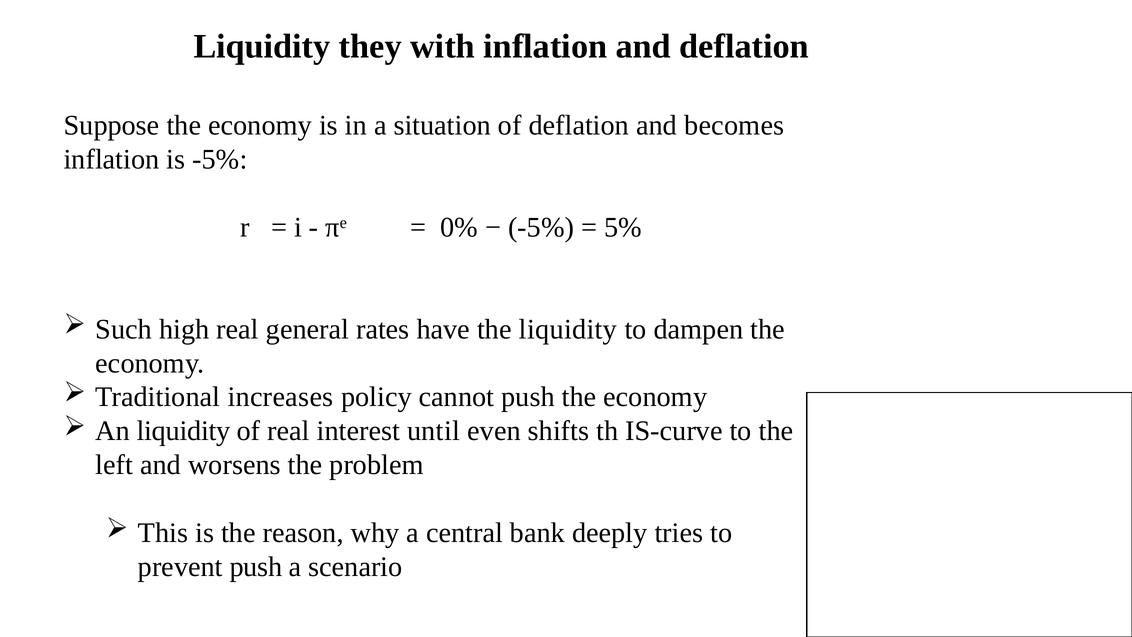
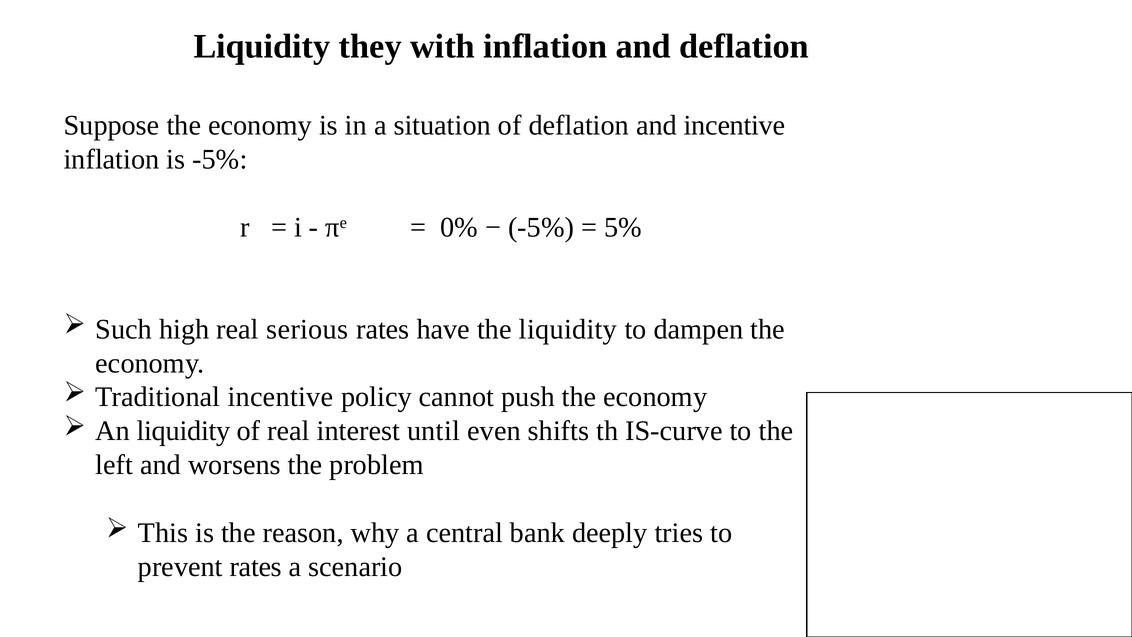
and becomes: becomes -> incentive
general: general -> serious
Traditional increases: increases -> incentive
prevent push: push -> rates
